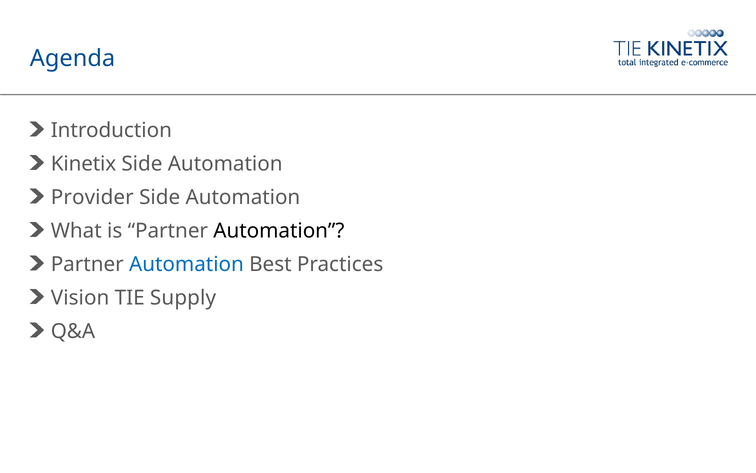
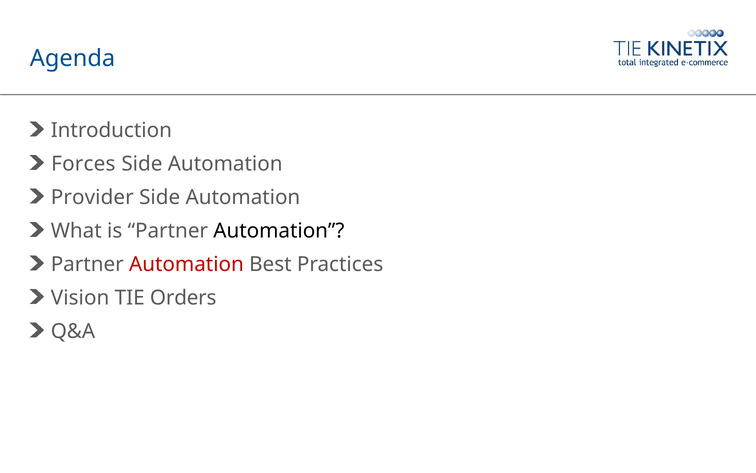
Kinetix: Kinetix -> Forces
Automation at (186, 264) colour: blue -> red
Supply: Supply -> Orders
